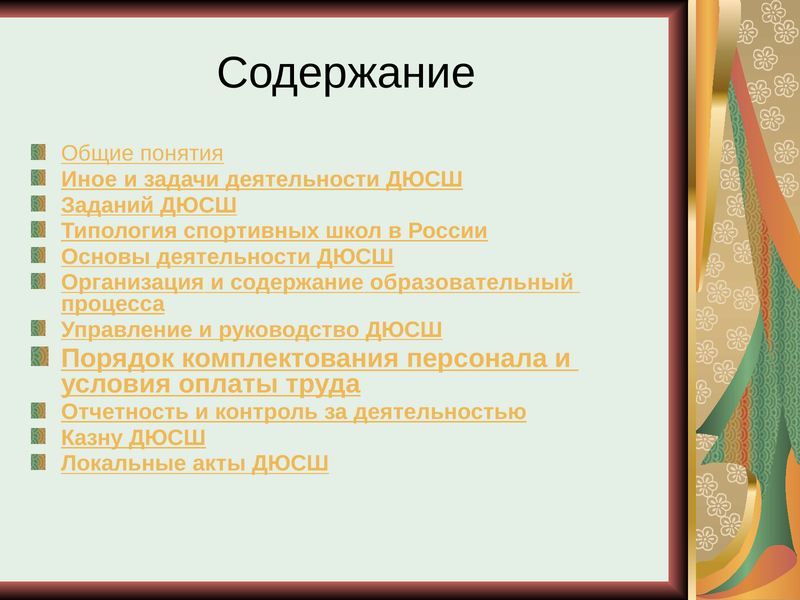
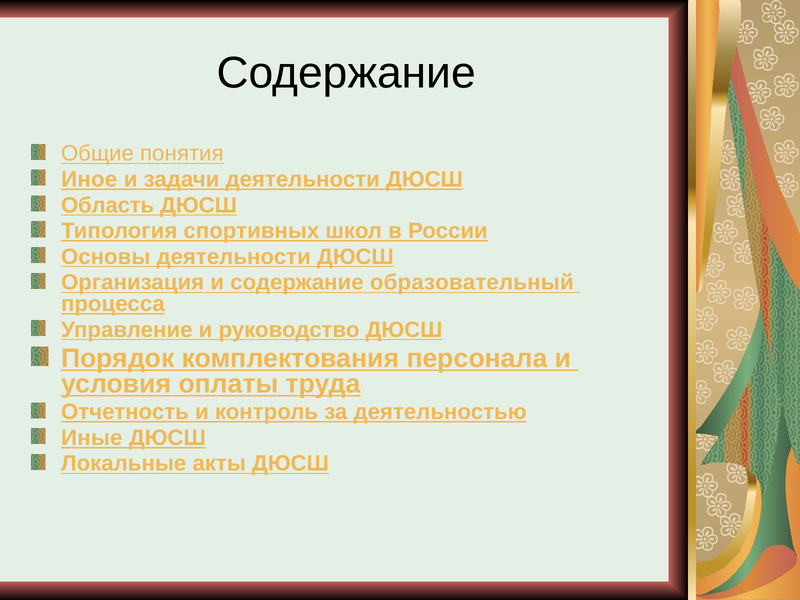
Заданий: Заданий -> Область
Казну: Казну -> Иные
